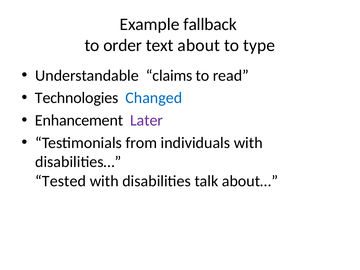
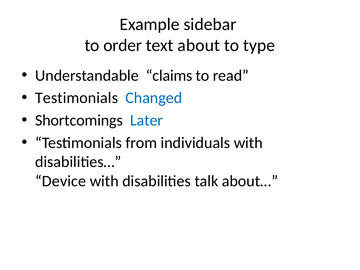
fallback: fallback -> sidebar
Technologies at (77, 98): Technologies -> Testimonials
Enhancement: Enhancement -> Shortcomings
Later colour: purple -> blue
Tested: Tested -> Device
